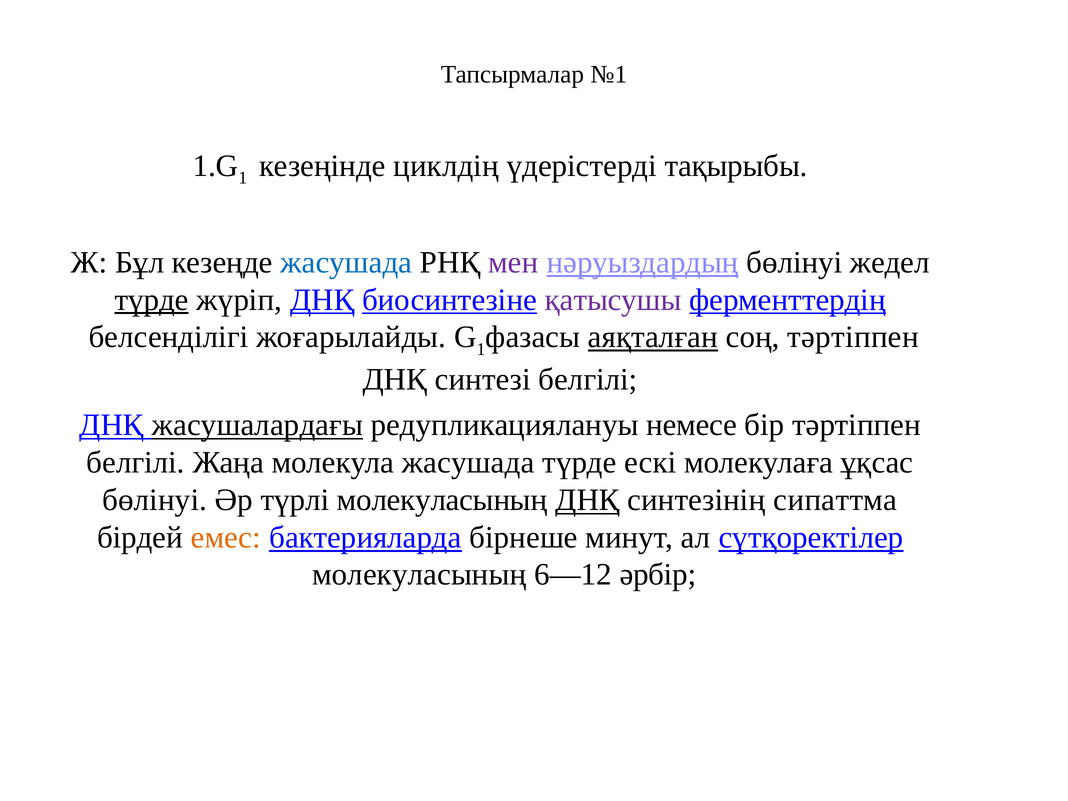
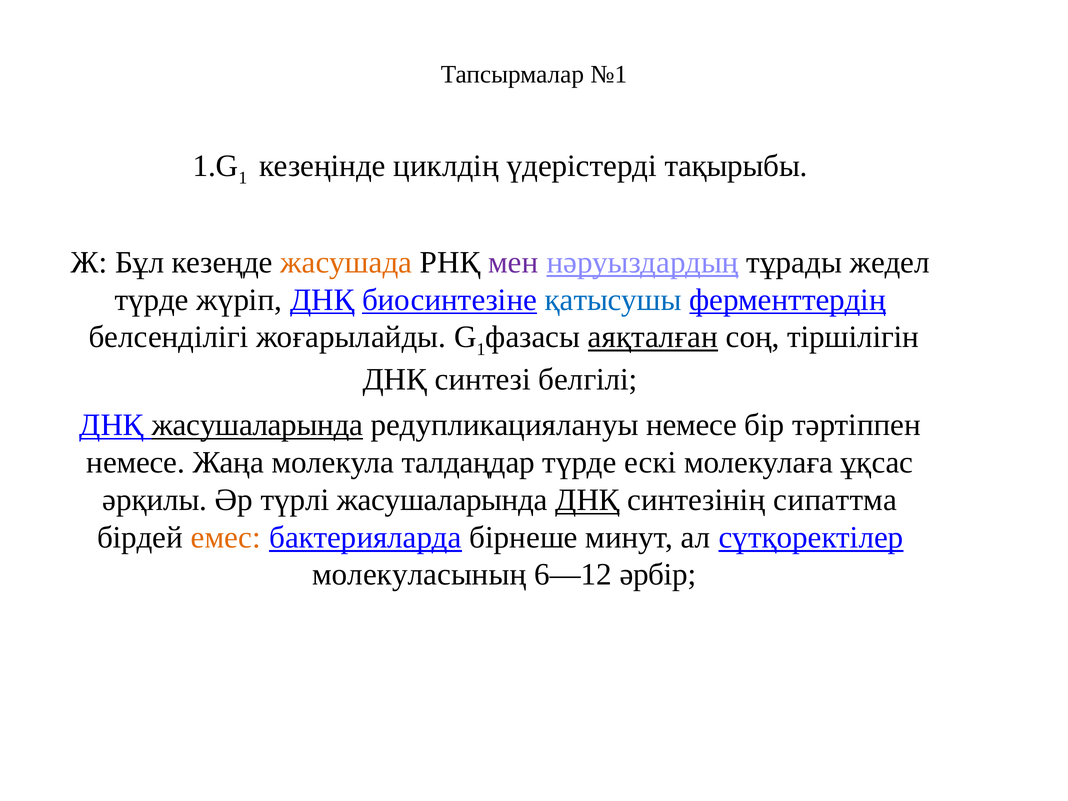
жасушада at (346, 262) colour: blue -> orange
нәруыздардың бөлінуі: бөлінуі -> тұрады
түрде at (152, 300) underline: present -> none
қатысушы colour: purple -> blue
соң тәртіппен: тәртіппен -> тіршілігін
ДНҚ жасушалардағы: жасушалардағы -> жасушаларында
белгілі at (136, 463): белгілі -> немесе
молекула жасушада: жасушада -> талдаңдар
бөлінуі at (155, 500): бөлінуі -> әрқилы
түрлі молекуласының: молекуласының -> жасушаларында
